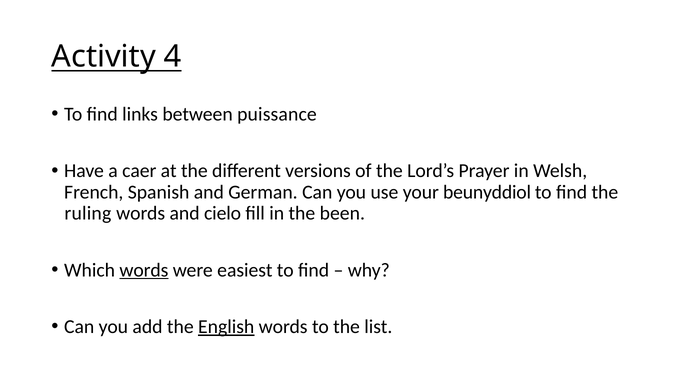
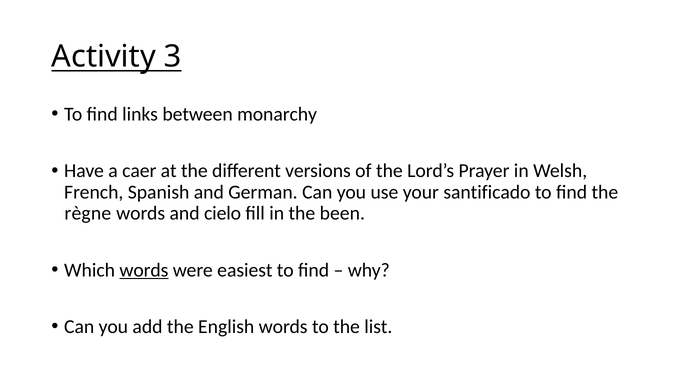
4: 4 -> 3
puissance: puissance -> monarchy
beunyddiol: beunyddiol -> santificado
ruling: ruling -> règne
English underline: present -> none
